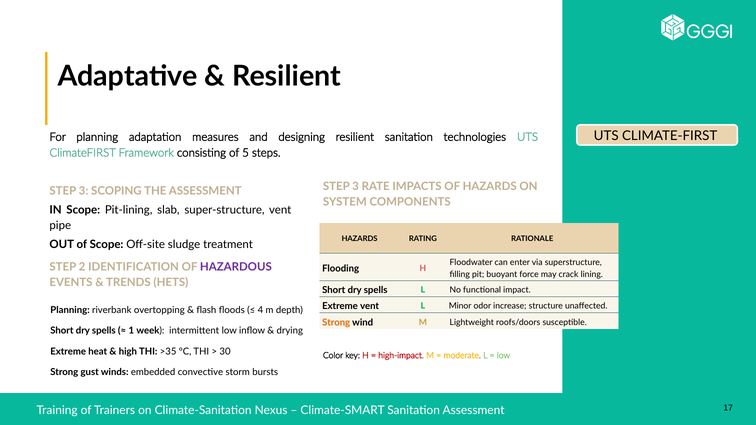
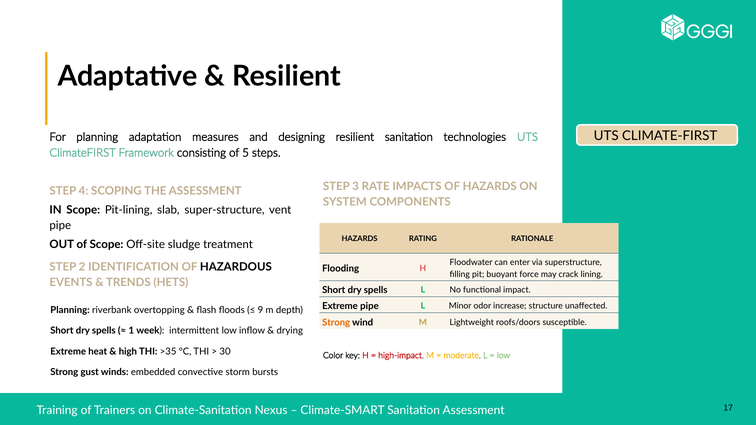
3 at (84, 191): 3 -> 4
HAZARDOUS colour: purple -> black
Extreme vent: vent -> pipe
4: 4 -> 9
